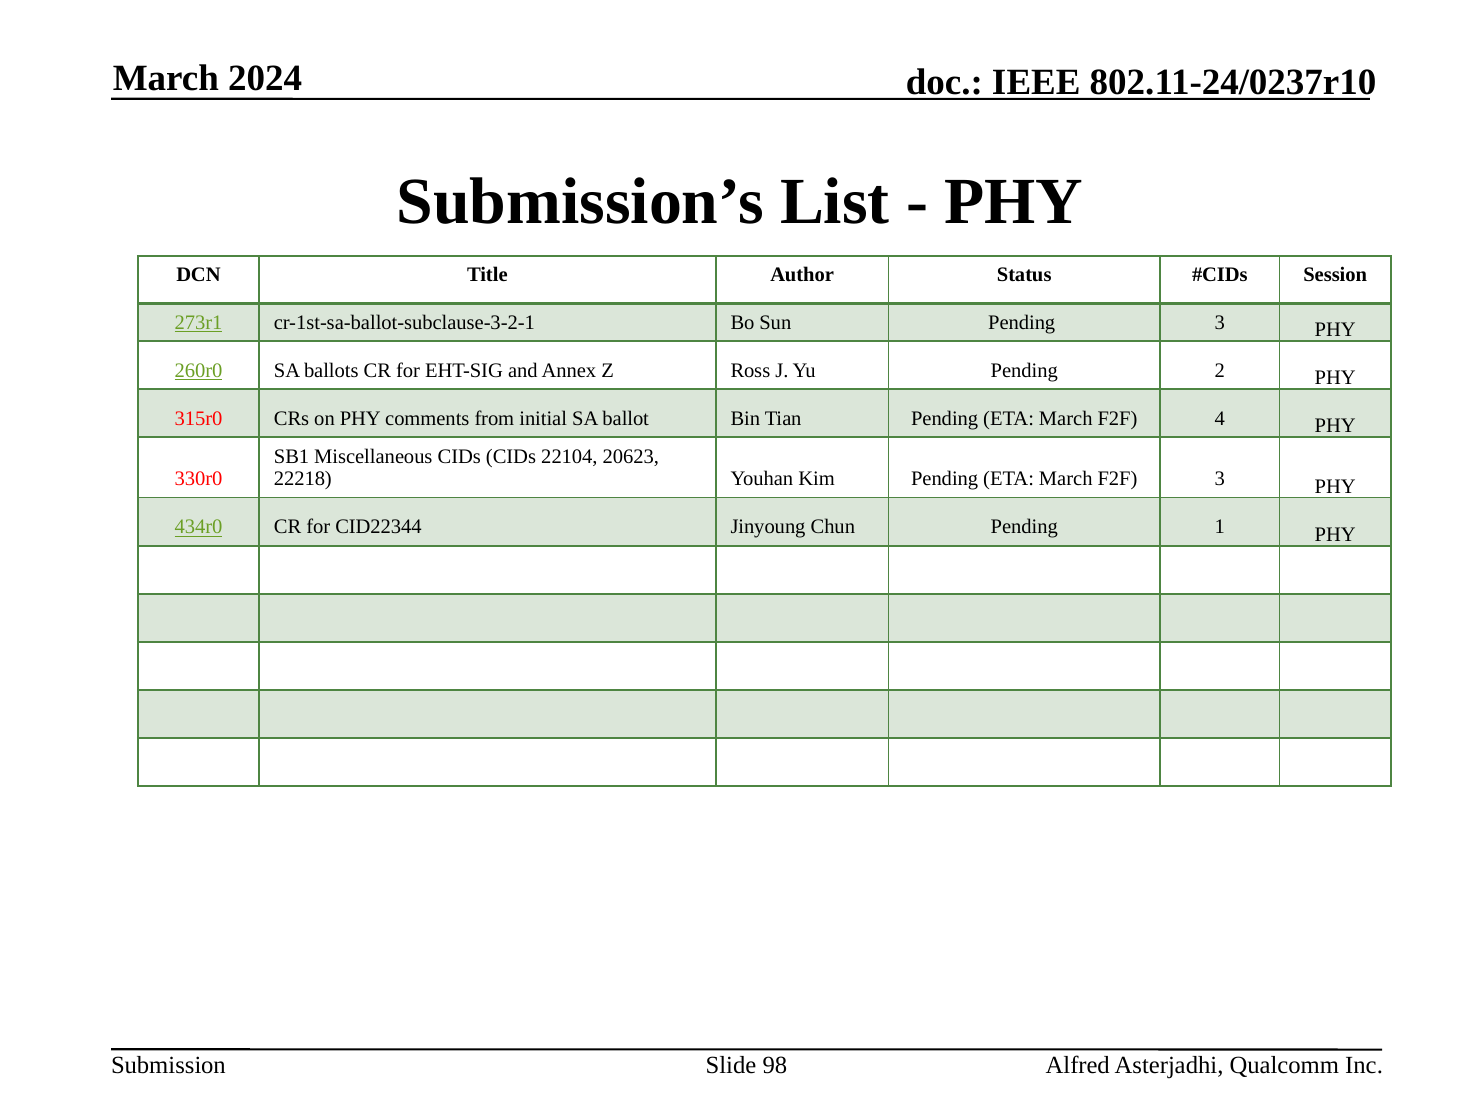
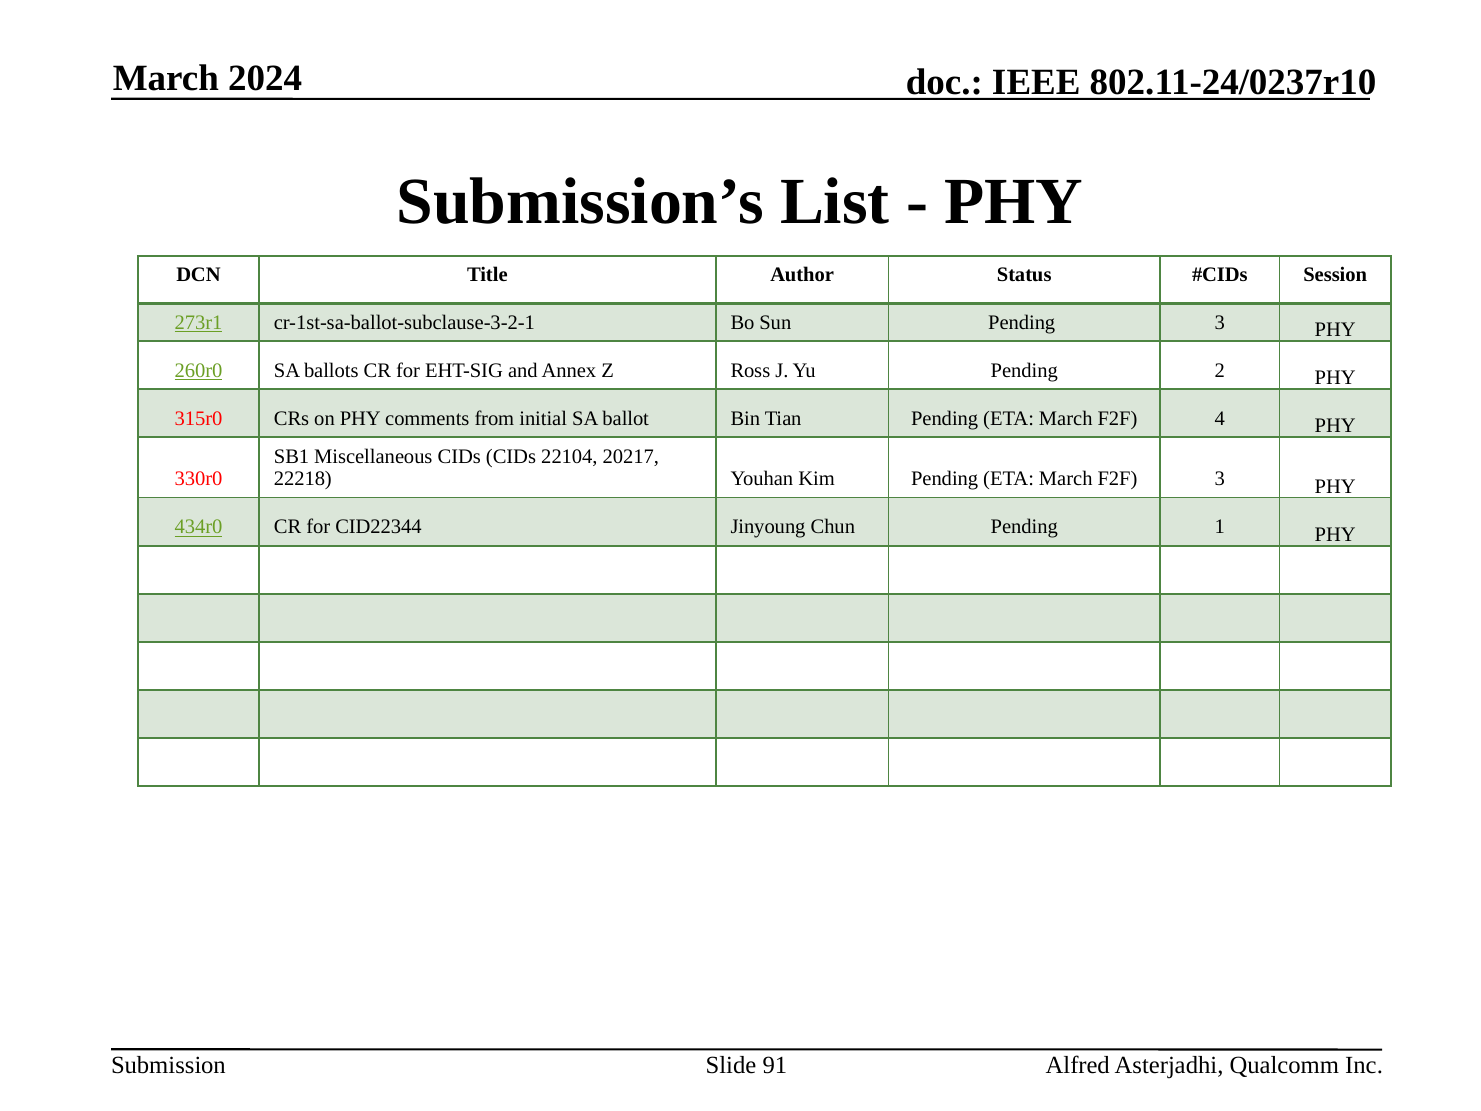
20623: 20623 -> 20217
98: 98 -> 91
